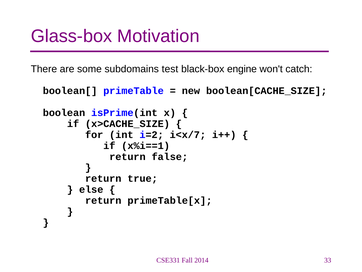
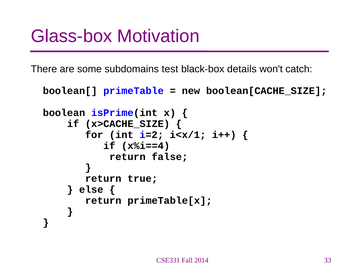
engine: engine -> details
i<x/7: i<x/7 -> i<x/1
x%i==1: x%i==1 -> x%i==4
